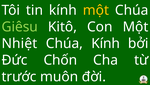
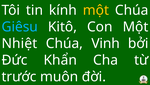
Giêsu colour: light green -> light blue
Chúa Kính: Kính -> Vinh
Chốn: Chốn -> Khẩn
